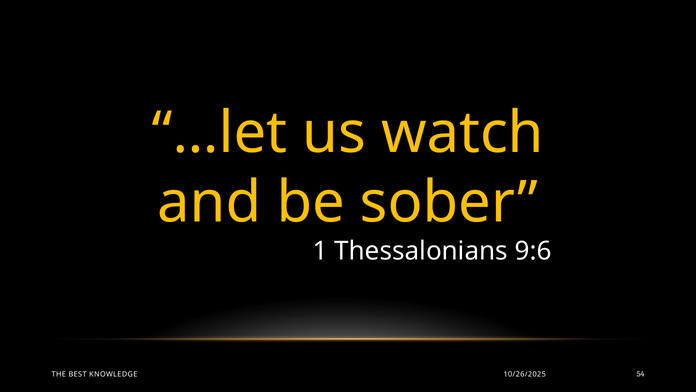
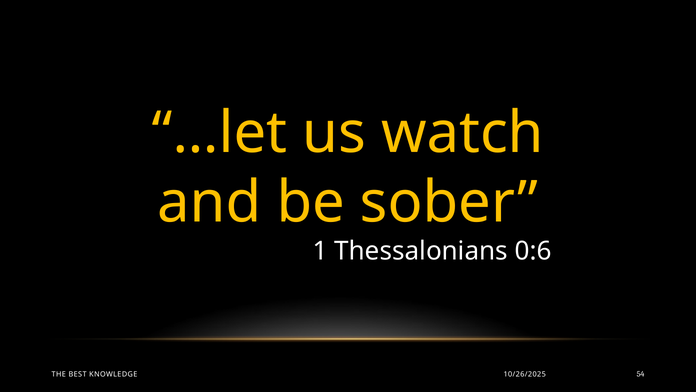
9:6: 9:6 -> 0:6
